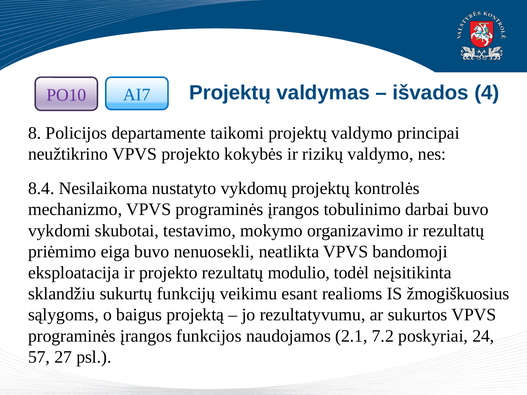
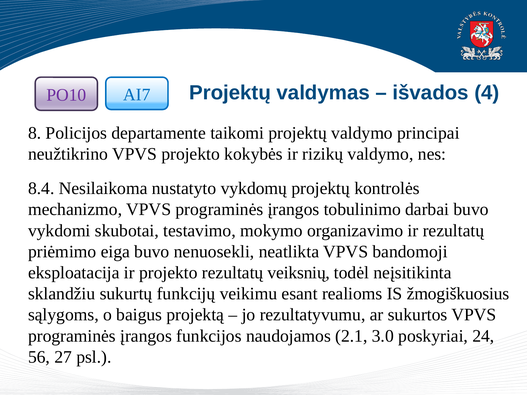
modulio: modulio -> veiksnių
7.2: 7.2 -> 3.0
57: 57 -> 56
